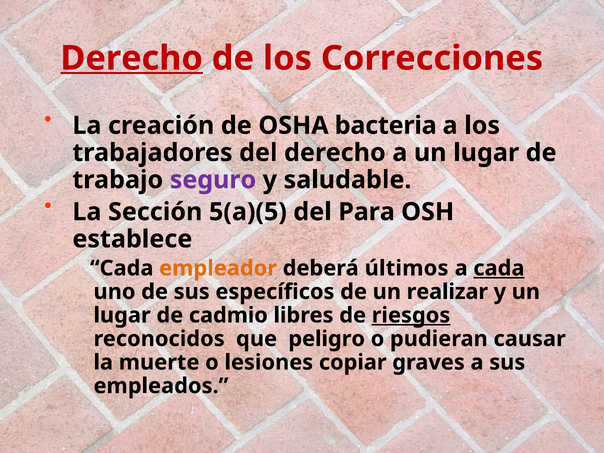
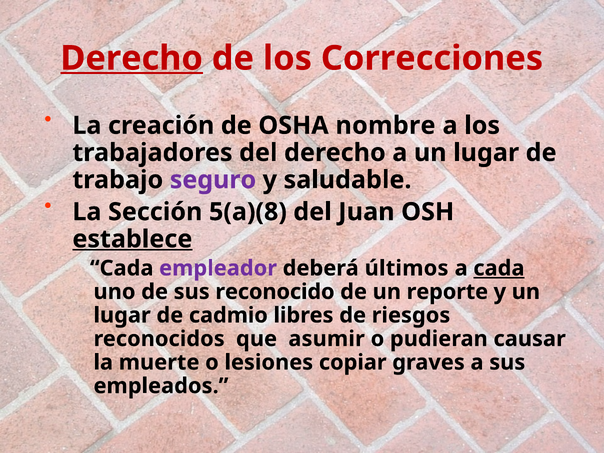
bacteria: bacteria -> nombre
5(a)(5: 5(a)(5 -> 5(a)(8
Para: Para -> Juan
establece underline: none -> present
empleador colour: orange -> purple
específicos: específicos -> reconocido
realizar: realizar -> reporte
riesgos underline: present -> none
peligro: peligro -> asumir
